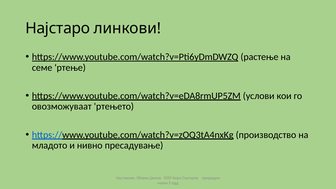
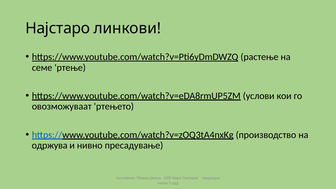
младото: младото -> одржува
